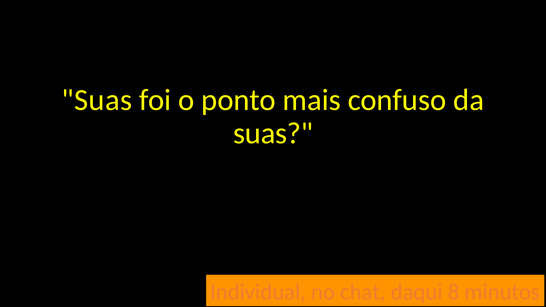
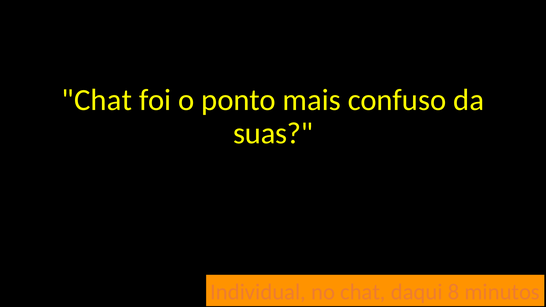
Suas at (97, 100): Suas -> Chat
